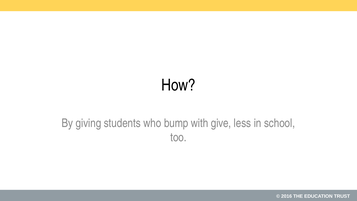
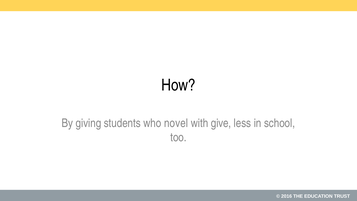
bump: bump -> novel
